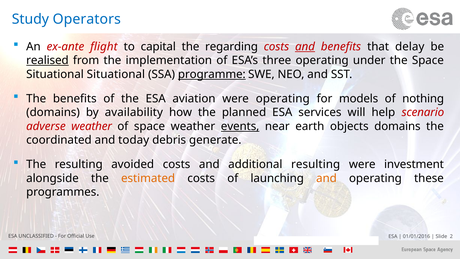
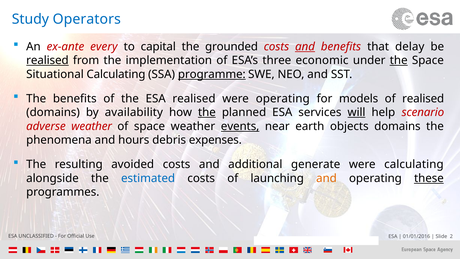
flight: flight -> every
regarding: regarding -> grounded
three operating: operating -> economic
the at (399, 60) underline: none -> present
Situational Situational: Situational -> Calculating
ESA aviation: aviation -> realised
of nothing: nothing -> realised
the at (207, 112) underline: none -> present
will underline: none -> present
coordinated: coordinated -> phenomena
today: today -> hours
generate: generate -> expenses
additional resulting: resulting -> generate
were investment: investment -> calculating
estimated colour: orange -> blue
these underline: none -> present
